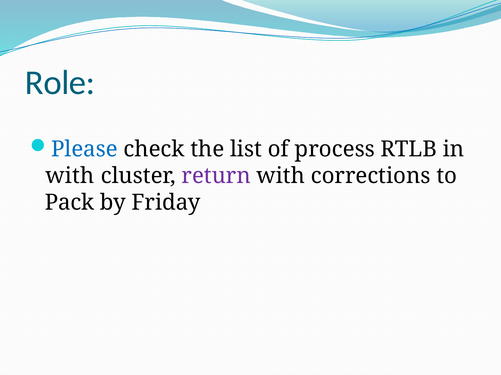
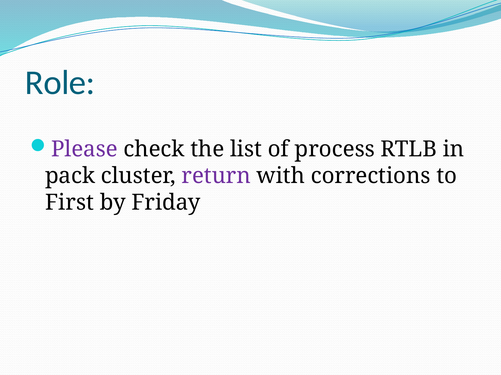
Please colour: blue -> purple
with at (70, 176): with -> pack
Pack: Pack -> First
